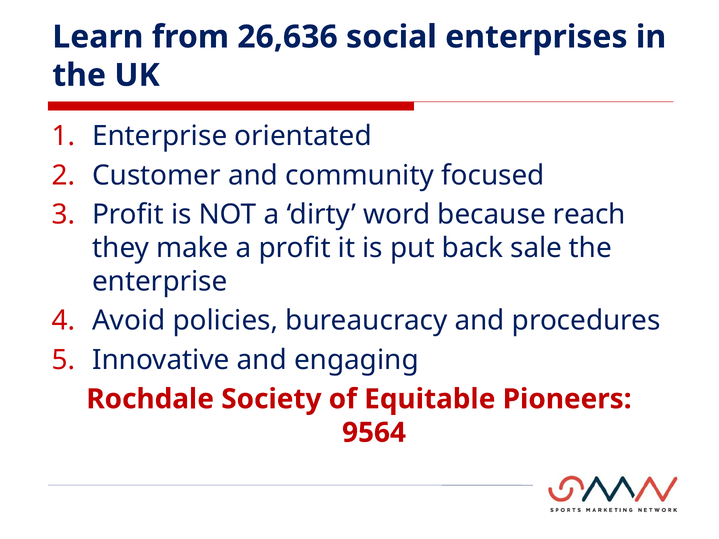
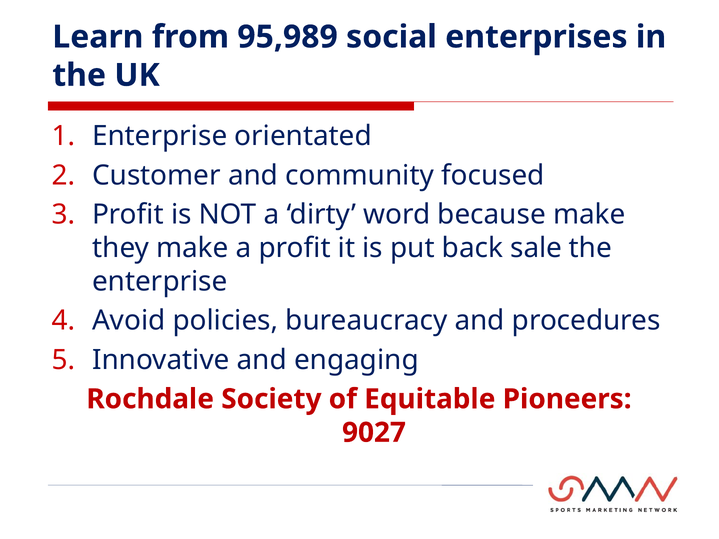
26,636: 26,636 -> 95,989
because reach: reach -> make
9564: 9564 -> 9027
